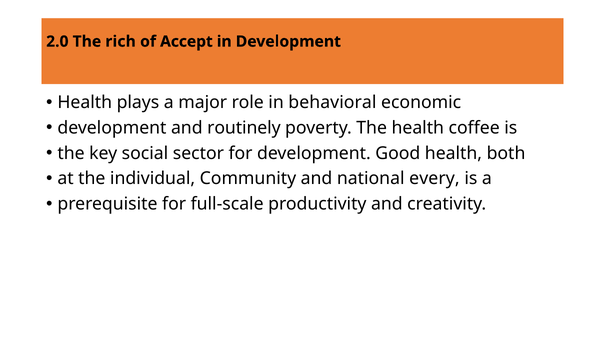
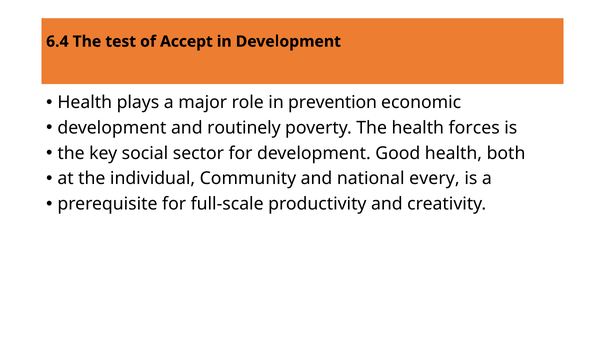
2.0: 2.0 -> 6.4
rich: rich -> test
behavioral: behavioral -> prevention
coffee: coffee -> forces
